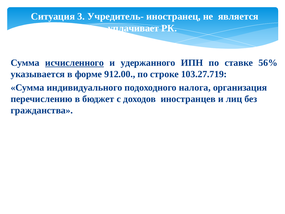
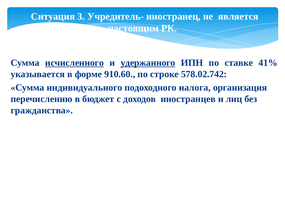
уплачивает: уплачивает -> настоящим
удержанного underline: none -> present
56%: 56% -> 41%
912.00: 912.00 -> 910.60
103.27.719: 103.27.719 -> 578.02.742
